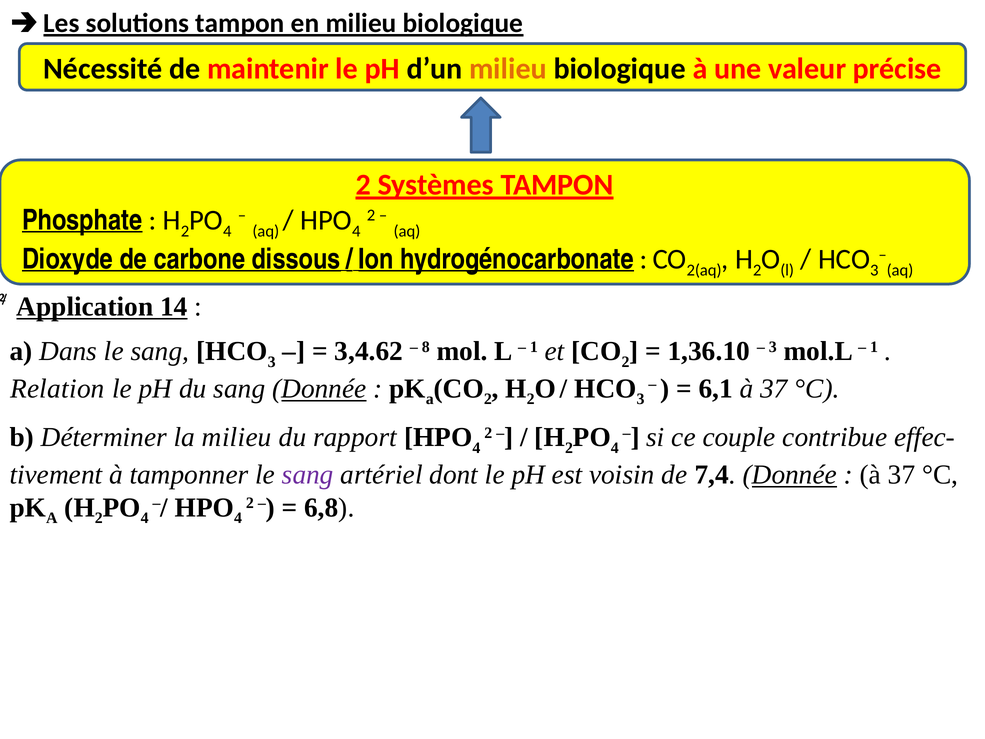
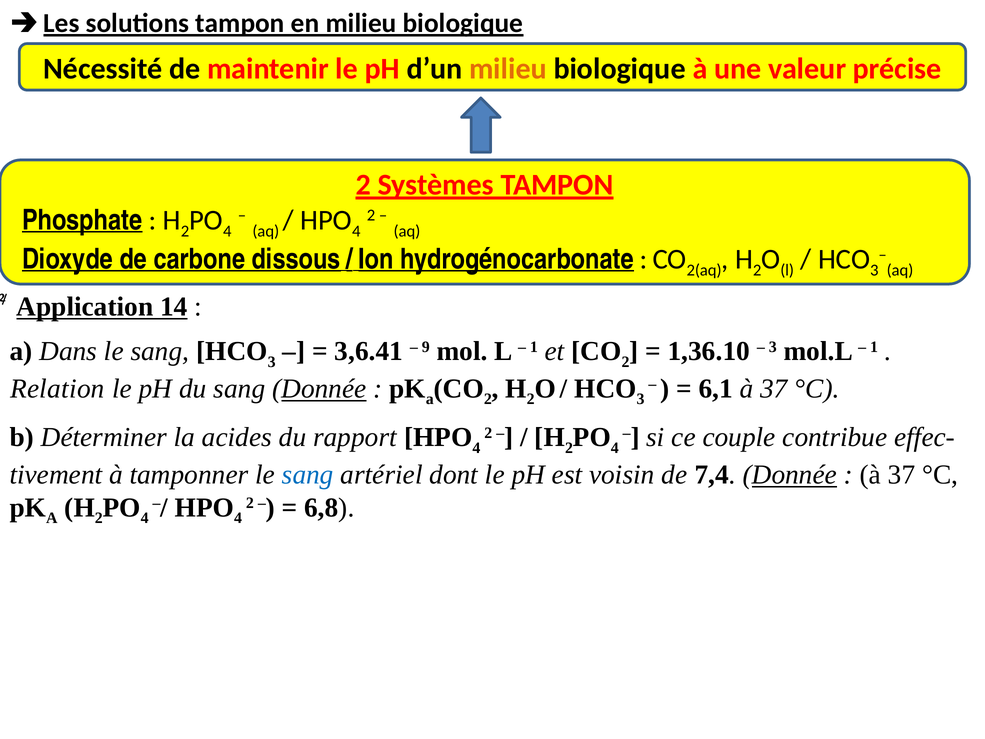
3,4.62: 3,4.62 -> 3,6.41
8: 8 -> 9
la milieu: milieu -> acides
sang at (308, 475) colour: purple -> blue
